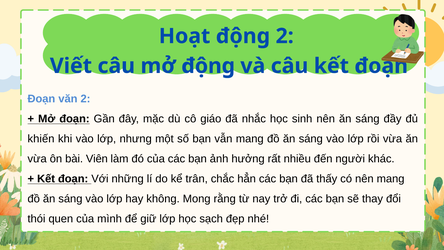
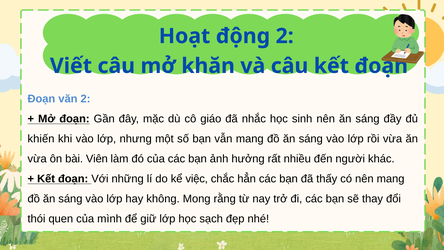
mở động: động -> khăn
trân: trân -> việc
